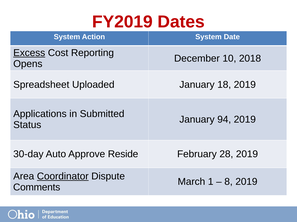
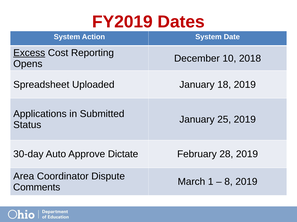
94: 94 -> 25
Reside: Reside -> Dictate
Coordinator underline: present -> none
